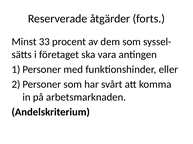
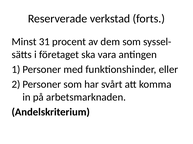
åtgärder: åtgärder -> verkstad
33: 33 -> 31
